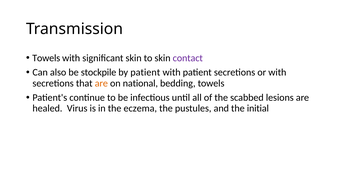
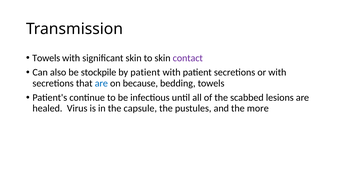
are at (101, 83) colour: orange -> blue
national: national -> because
eczema: eczema -> capsule
initial: initial -> more
